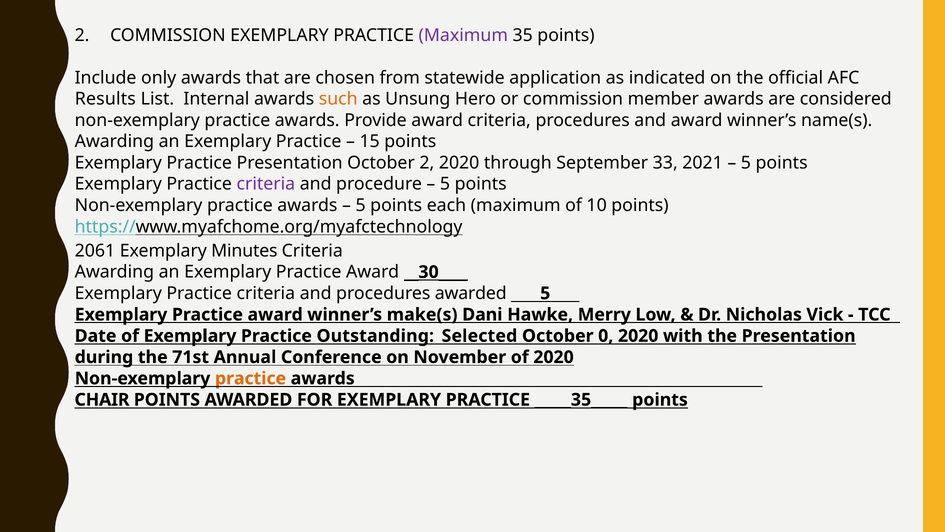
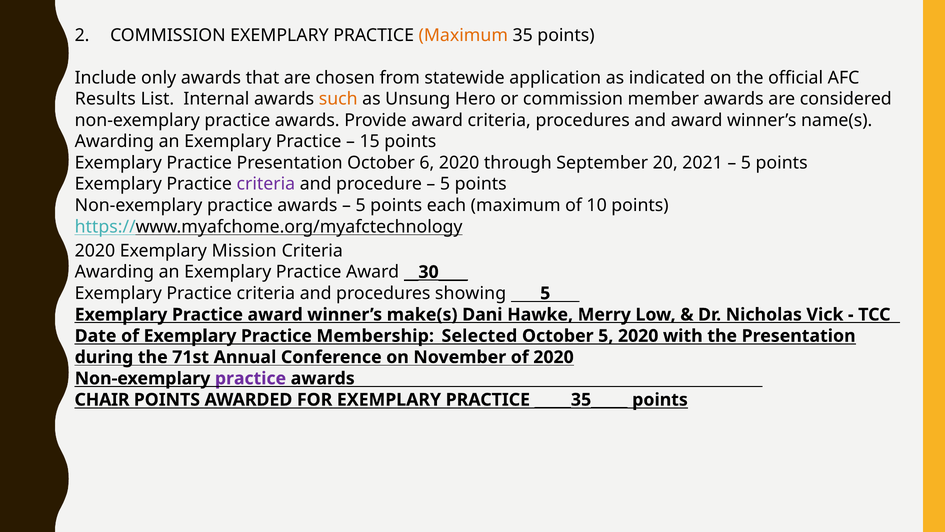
Maximum at (463, 35) colour: purple -> orange
October 2: 2 -> 6
33: 33 -> 20
2061 at (95, 251): 2061 -> 2020
Minutes: Minutes -> Mission
procedures awarded: awarded -> showing
Outstanding:_Selected: Outstanding:_Selected -> Membership:_Selected
October 0: 0 -> 5
practice at (251, 378) colour: orange -> purple
